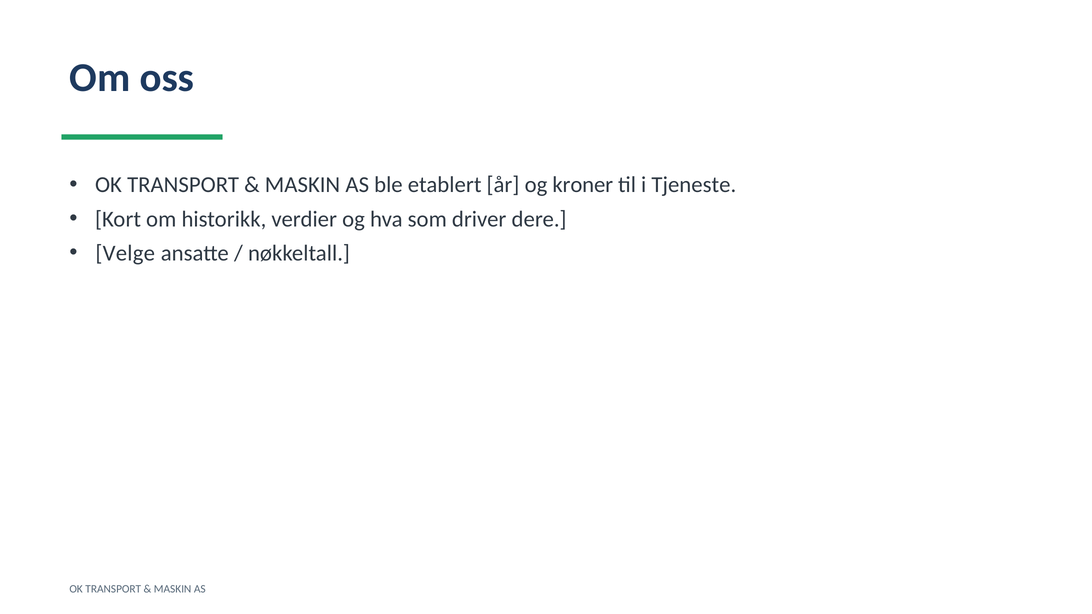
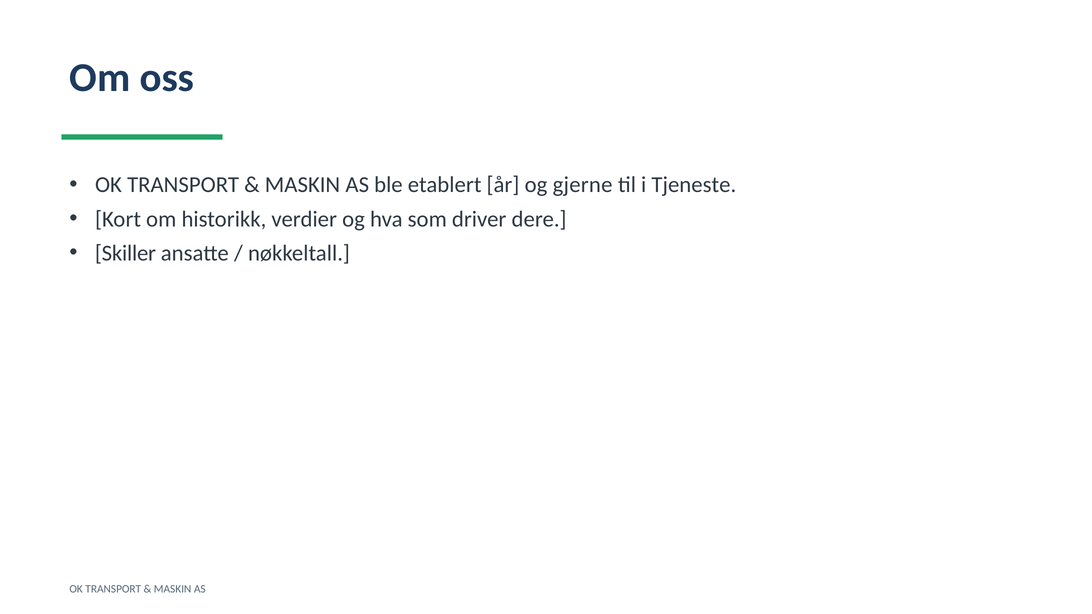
kroner: kroner -> gjerne
Velge: Velge -> Skiller
